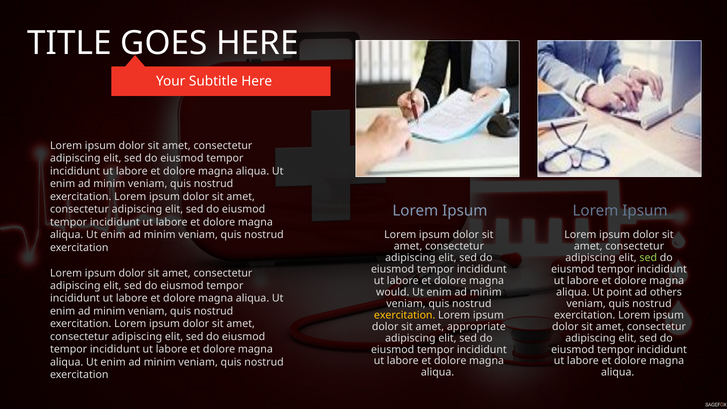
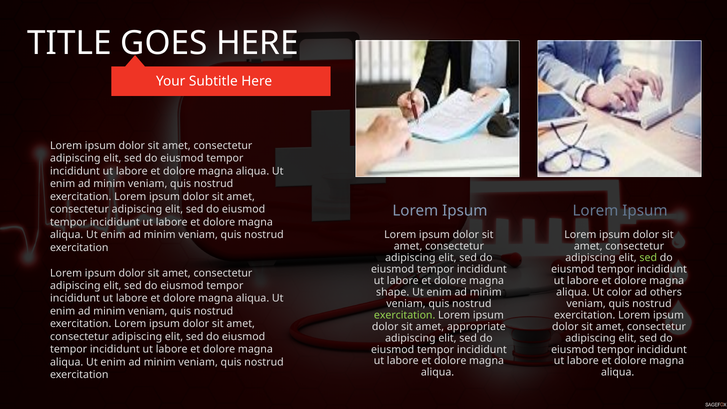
would: would -> shape
point: point -> color
exercitation at (405, 315) colour: yellow -> light green
